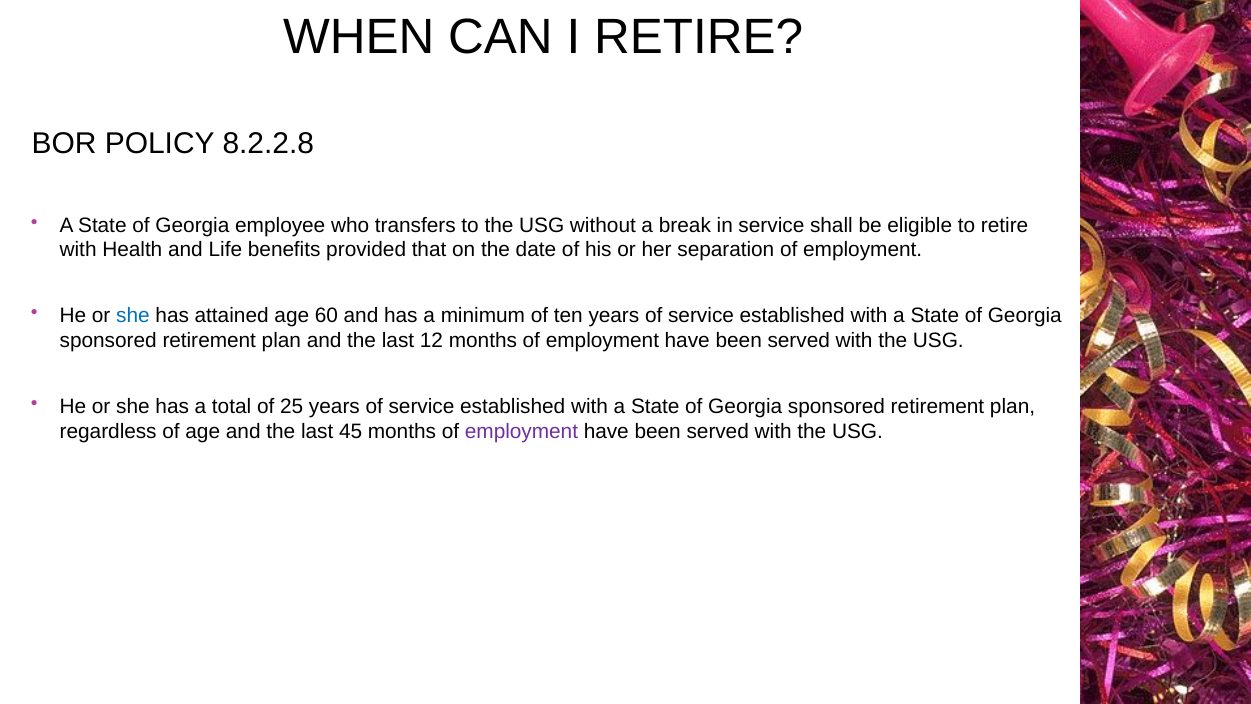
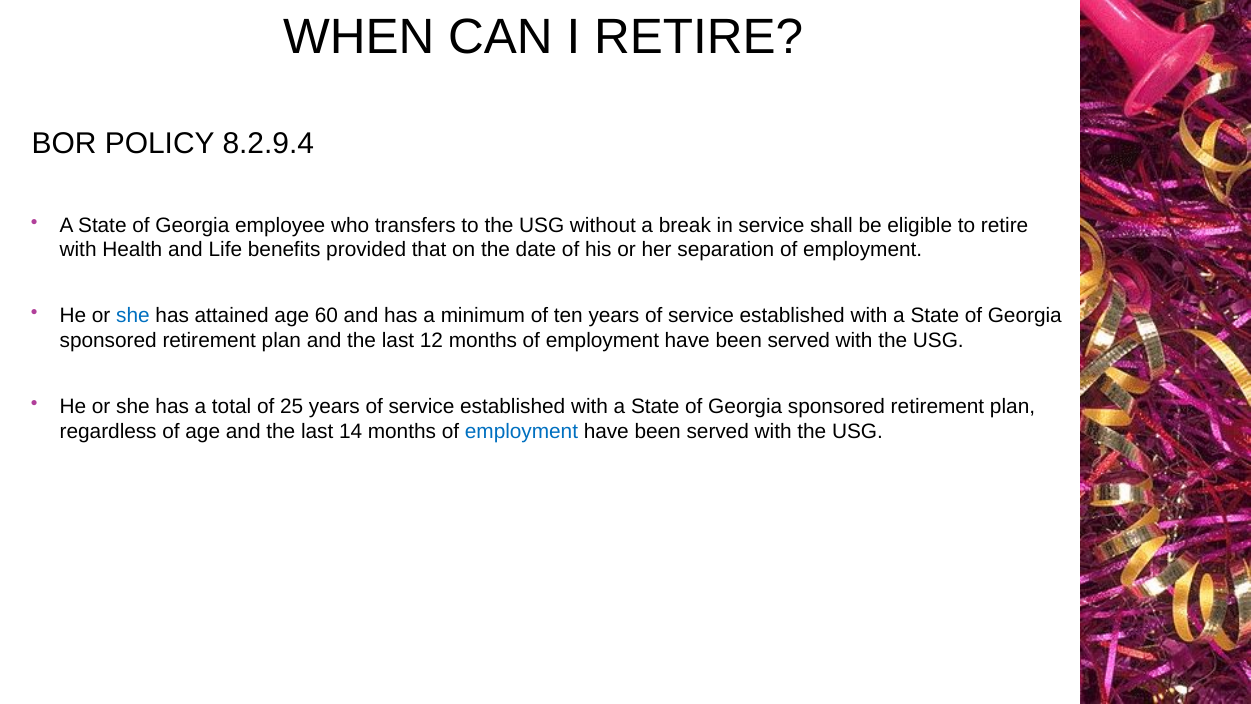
8.2.2.8: 8.2.2.8 -> 8.2.9.4
45: 45 -> 14
employment at (521, 431) colour: purple -> blue
